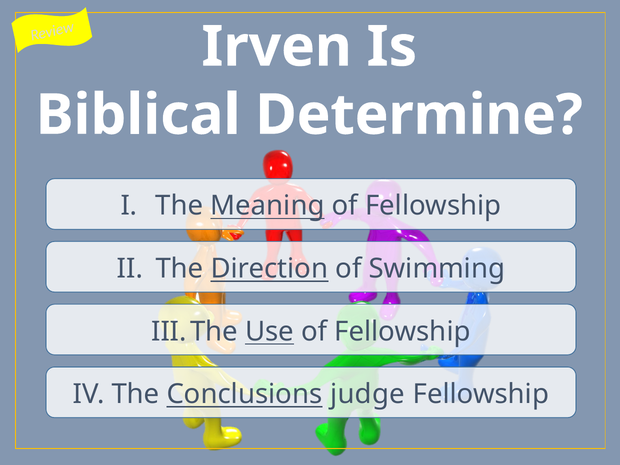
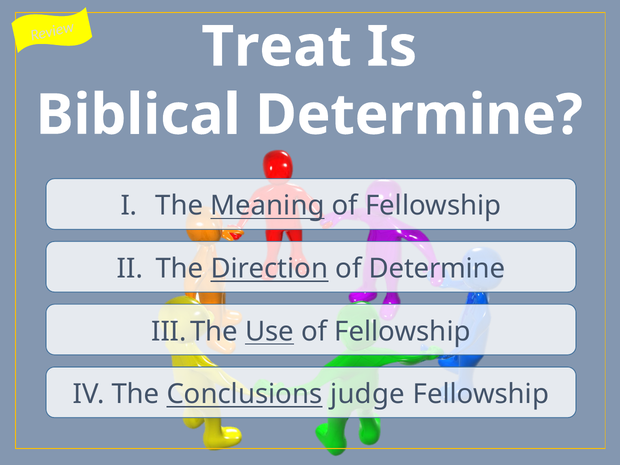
Irven: Irven -> Treat
of Swimming: Swimming -> Determine
